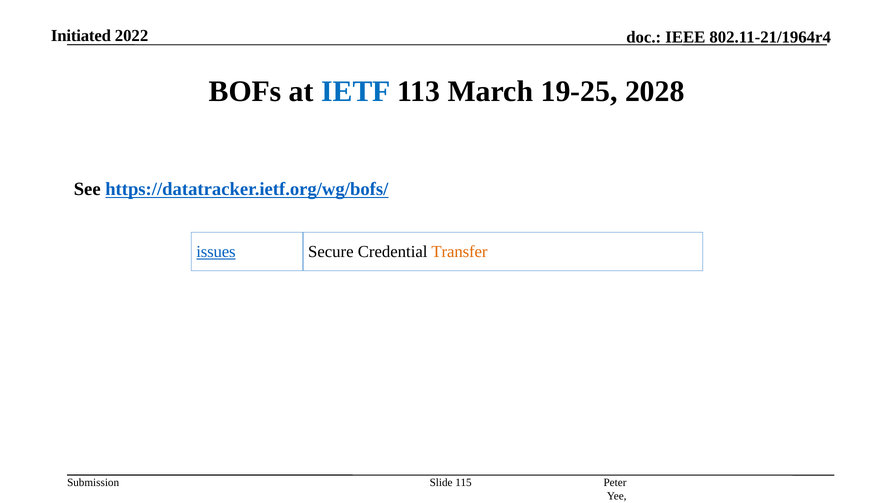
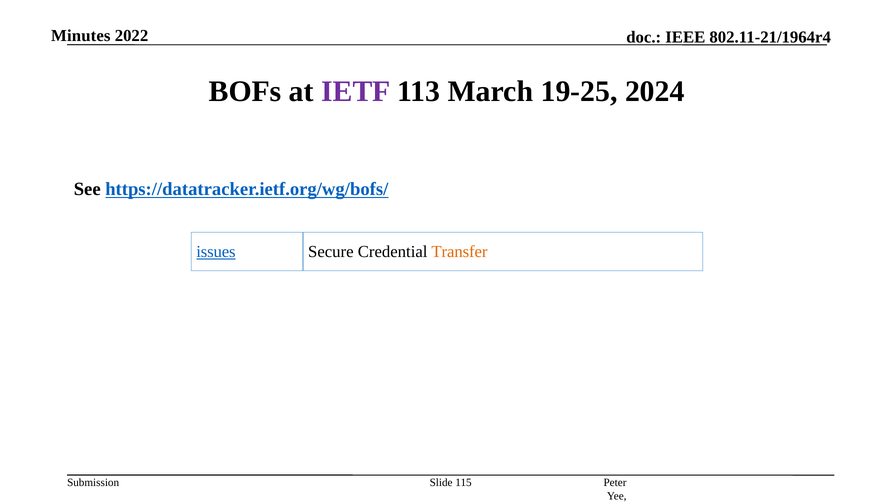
Initiated: Initiated -> Minutes
IETF colour: blue -> purple
2028: 2028 -> 2024
